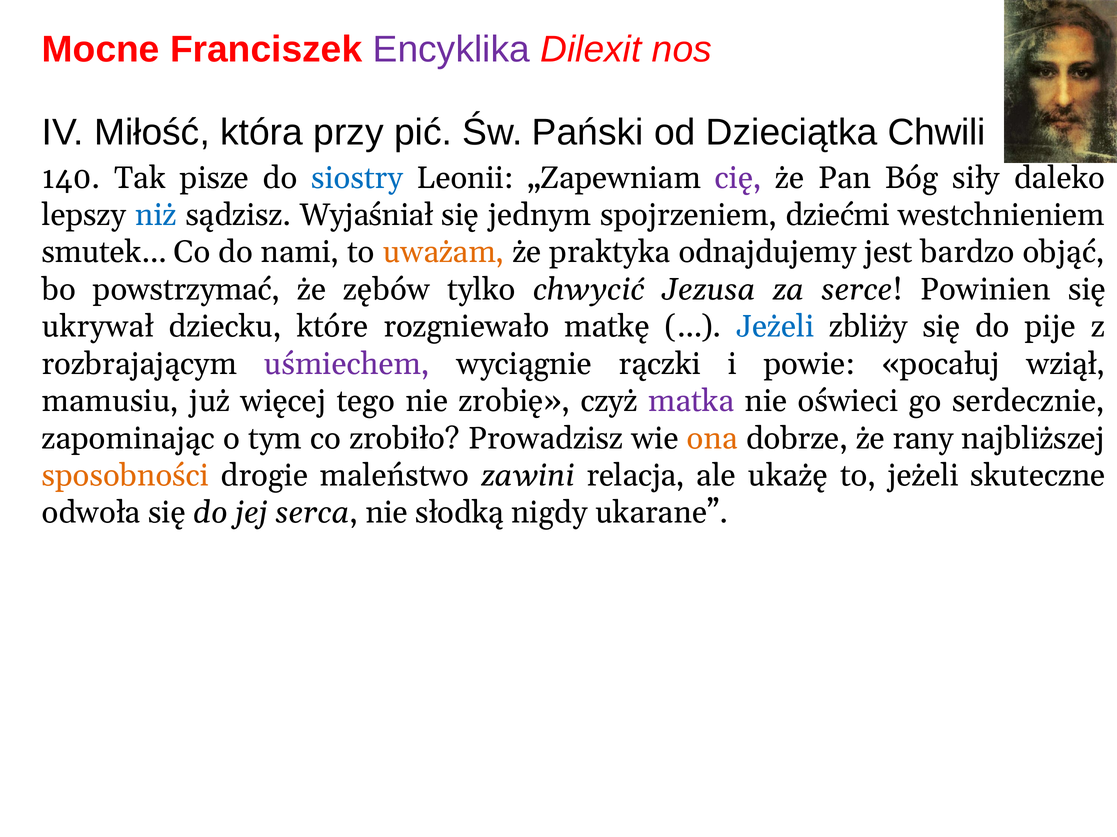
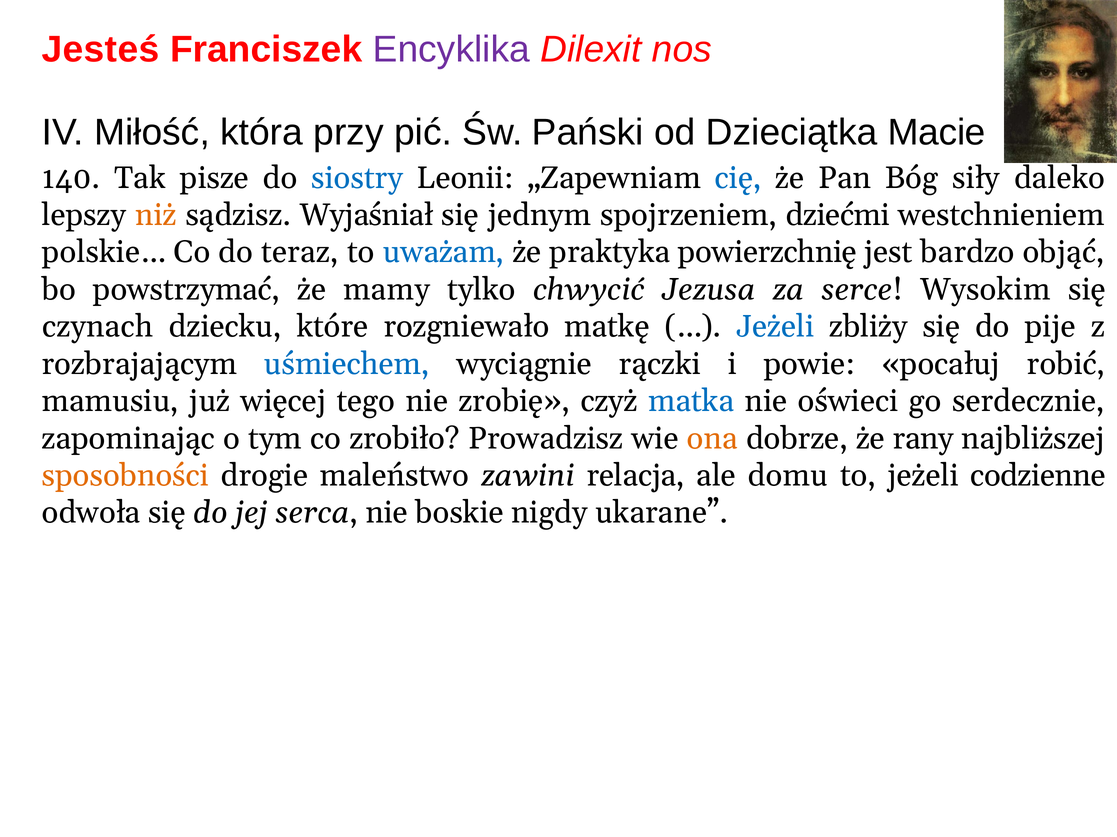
Mocne: Mocne -> Jesteś
Chwili: Chwili -> Macie
cię colour: purple -> blue
niż colour: blue -> orange
smutek…: smutek… -> polskie…
nami: nami -> teraz
uważam colour: orange -> blue
odnajdujemy: odnajdujemy -> powierzchnię
zębów: zębów -> mamy
Powinien: Powinien -> Wysokim
ukrywał: ukrywał -> czynach
uśmiechem colour: purple -> blue
wziął: wziął -> robić
matka colour: purple -> blue
ukażę: ukażę -> domu
skuteczne: skuteczne -> codzienne
słodką: słodką -> boskie
